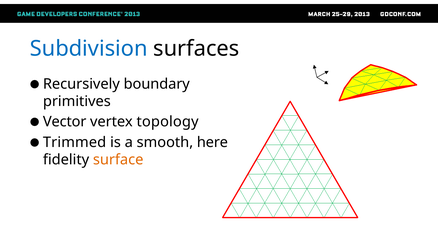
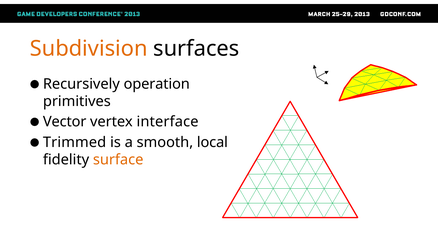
Subdivision colour: blue -> orange
boundary: boundary -> operation
topology: topology -> interface
here: here -> local
